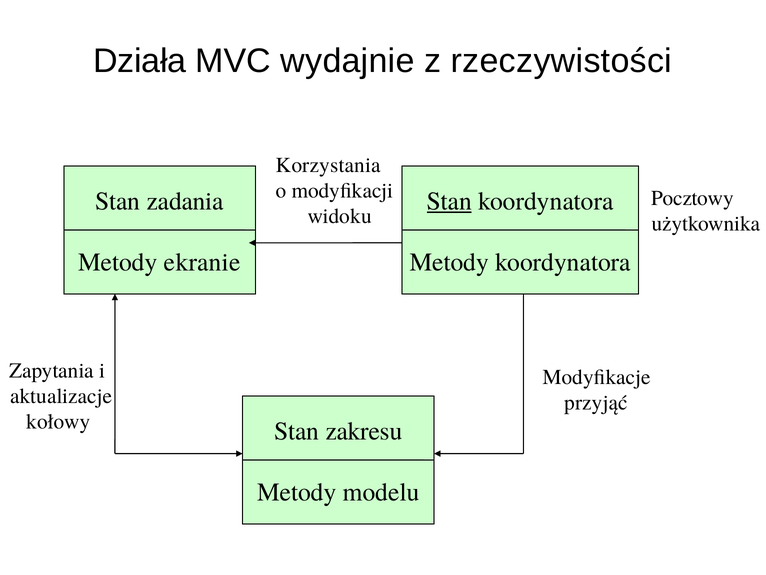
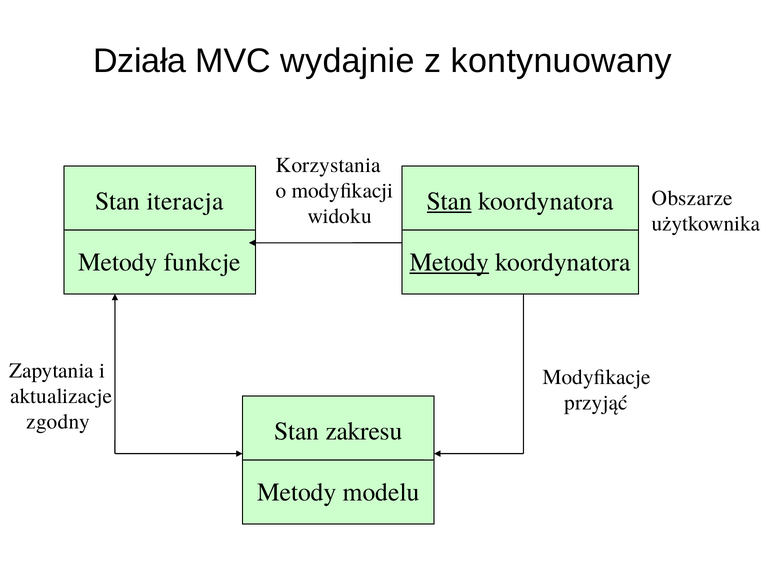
rzeczywistości: rzeczywistości -> kontynuowany
Pocztowy: Pocztowy -> Obszarze
zadania: zadania -> iteracja
ekranie: ekranie -> funkcje
Metody at (449, 262) underline: none -> present
kołowy: kołowy -> zgodny
